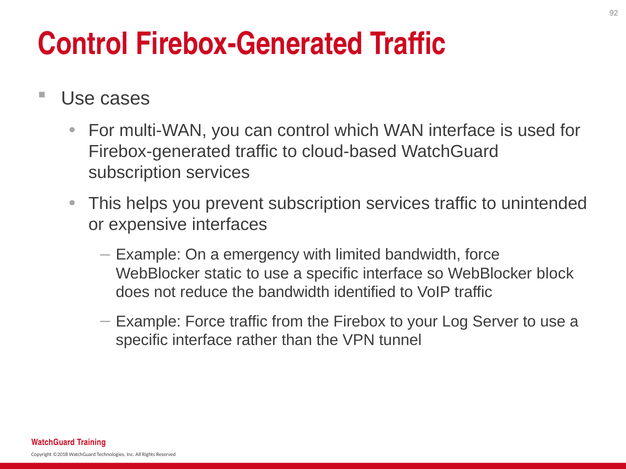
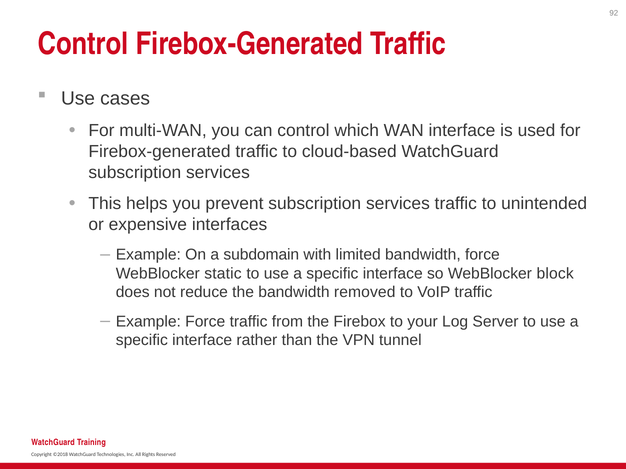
emergency: emergency -> subdomain
identified: identified -> removed
